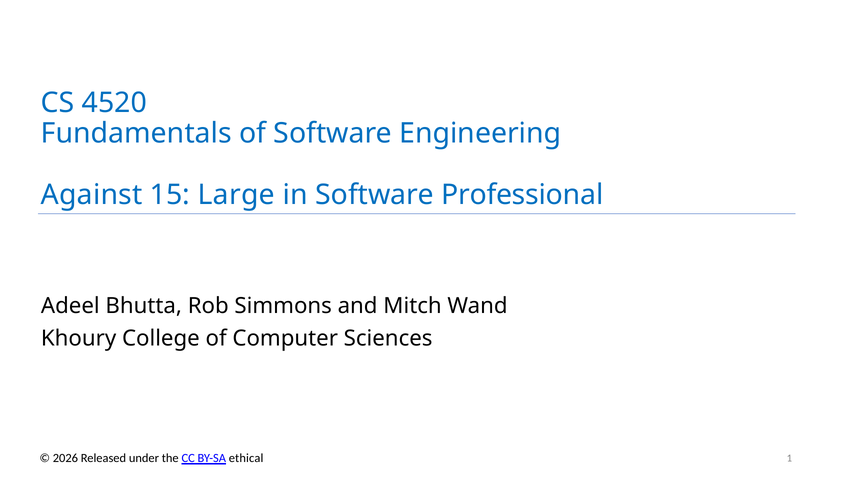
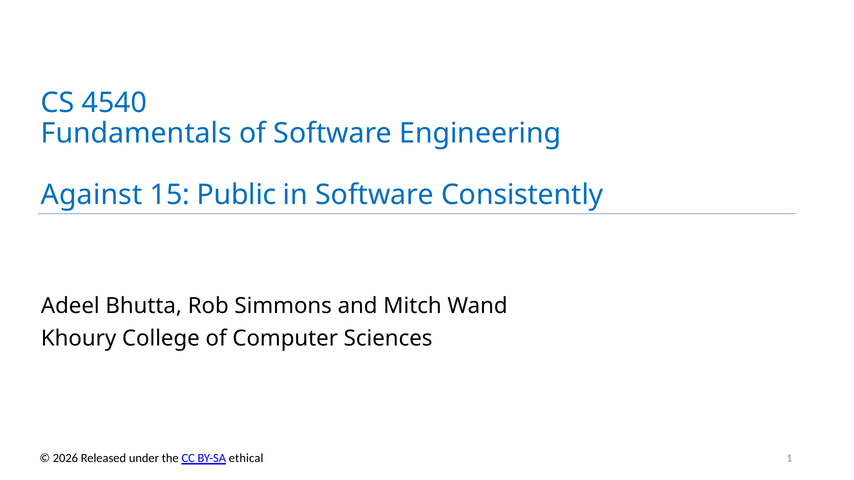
4520: 4520 -> 4540
Large: Large -> Public
Professional: Professional -> Consistently
